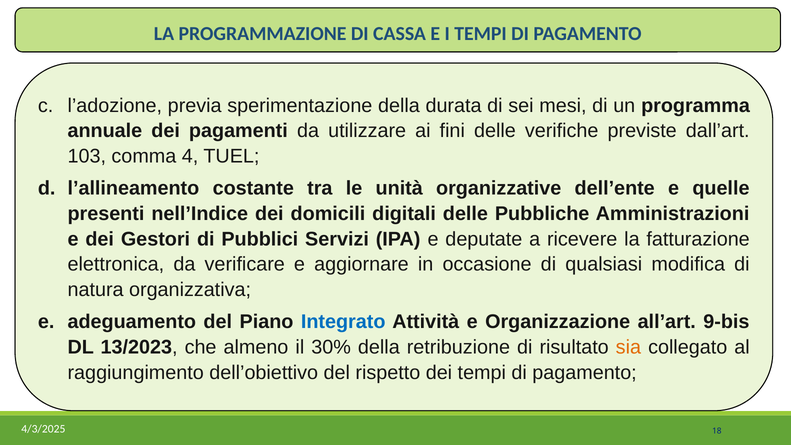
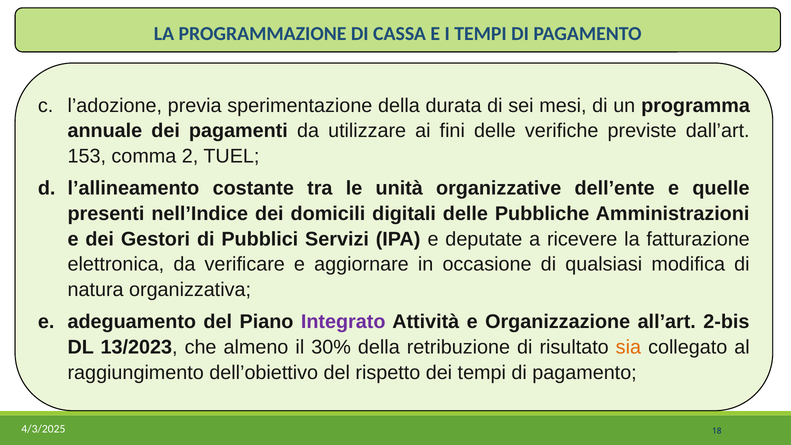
103: 103 -> 153
4: 4 -> 2
Integrato colour: blue -> purple
9-bis: 9-bis -> 2-bis
